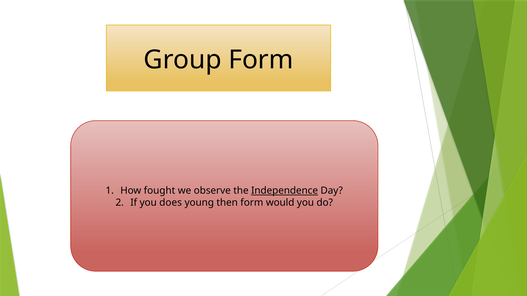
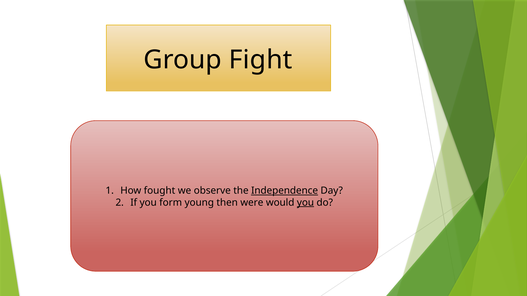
Group Form: Form -> Fight
does: does -> form
then form: form -> were
you at (305, 203) underline: none -> present
